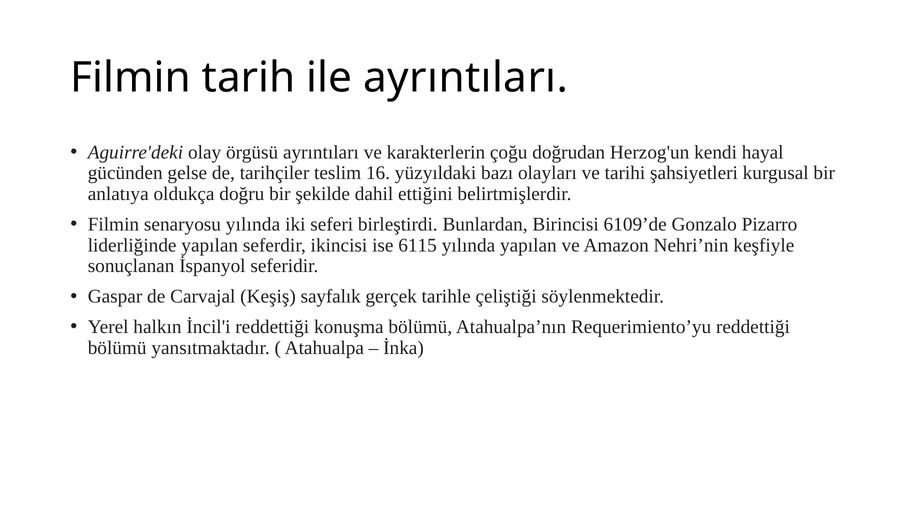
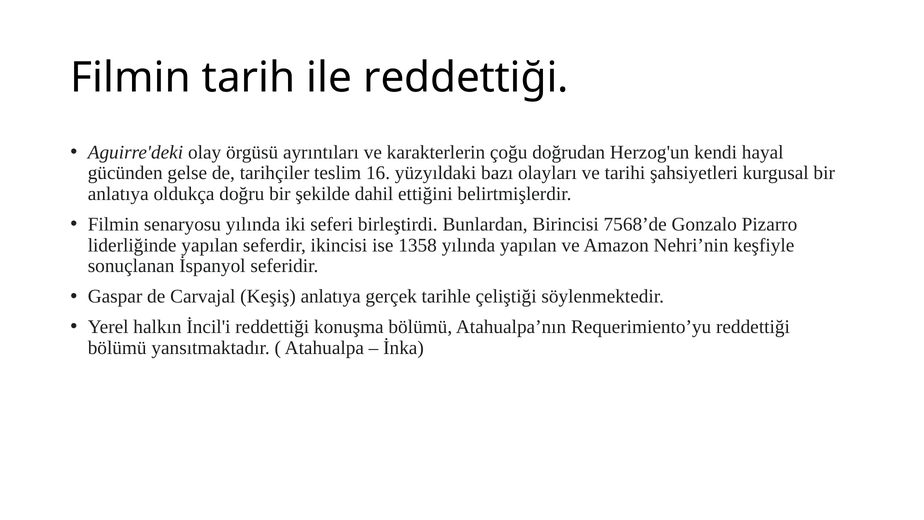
ile ayrıntıları: ayrıntıları -> reddettiği
6109’de: 6109’de -> 7568’de
6115: 6115 -> 1358
Keşiş sayfalık: sayfalık -> anlatıya
